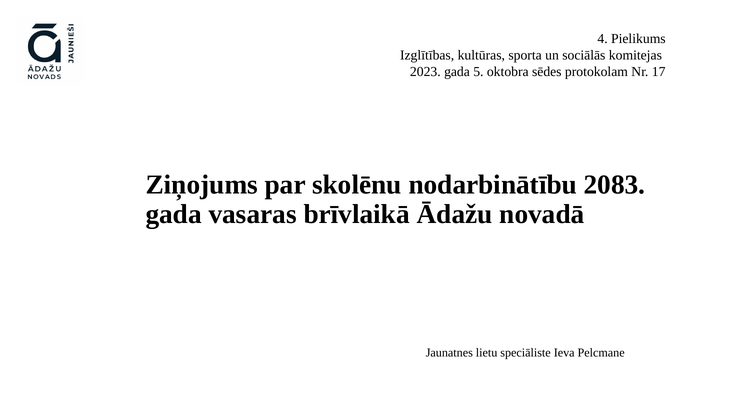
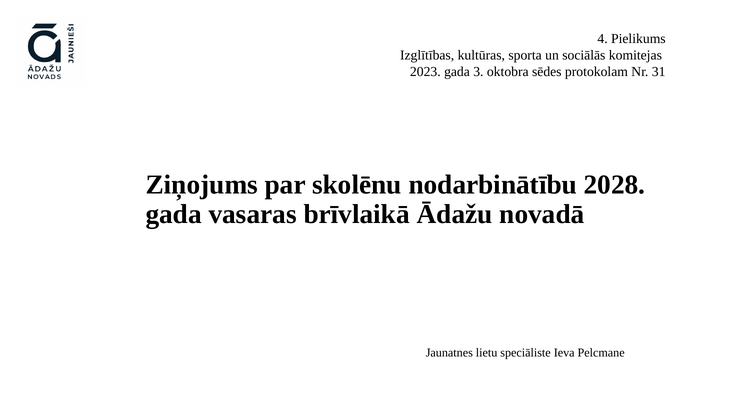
5: 5 -> 3
17: 17 -> 31
2083: 2083 -> 2028
